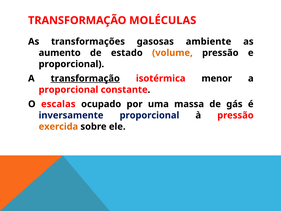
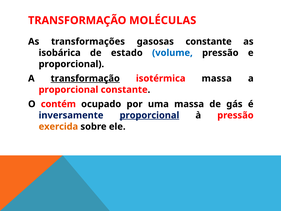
gasosas ambiente: ambiente -> constante
aumento: aumento -> isobárica
volume colour: orange -> blue
isotérmica menor: menor -> massa
escalas: escalas -> contém
proporcional at (149, 115) underline: none -> present
